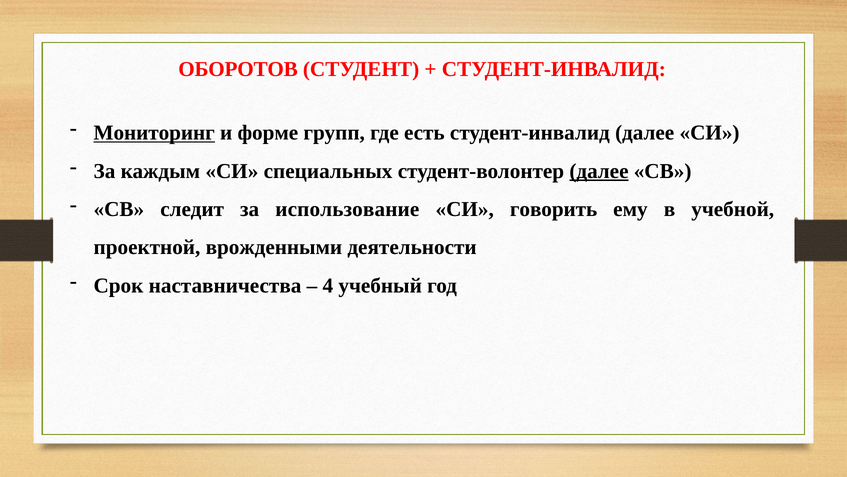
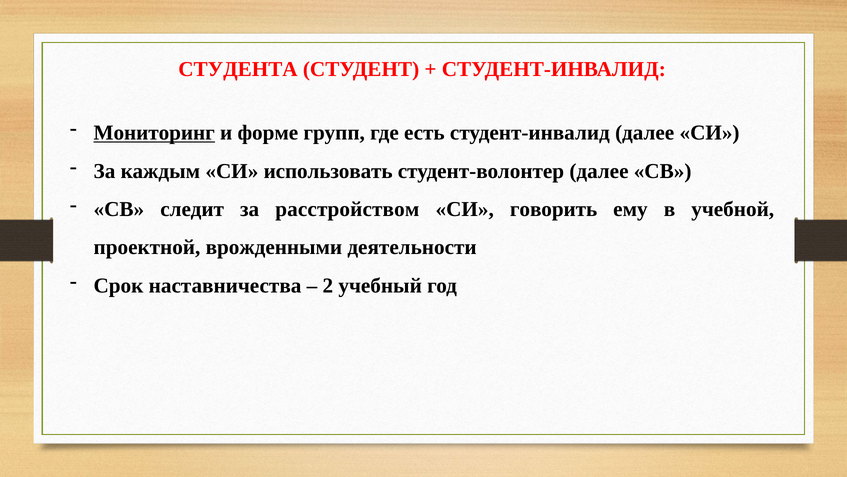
ОБОРОТОВ: ОБОРОТОВ -> СТУДЕНТА
специальных: специальных -> использовать
далее at (599, 171) underline: present -> none
использование: использование -> расстройством
4: 4 -> 2
